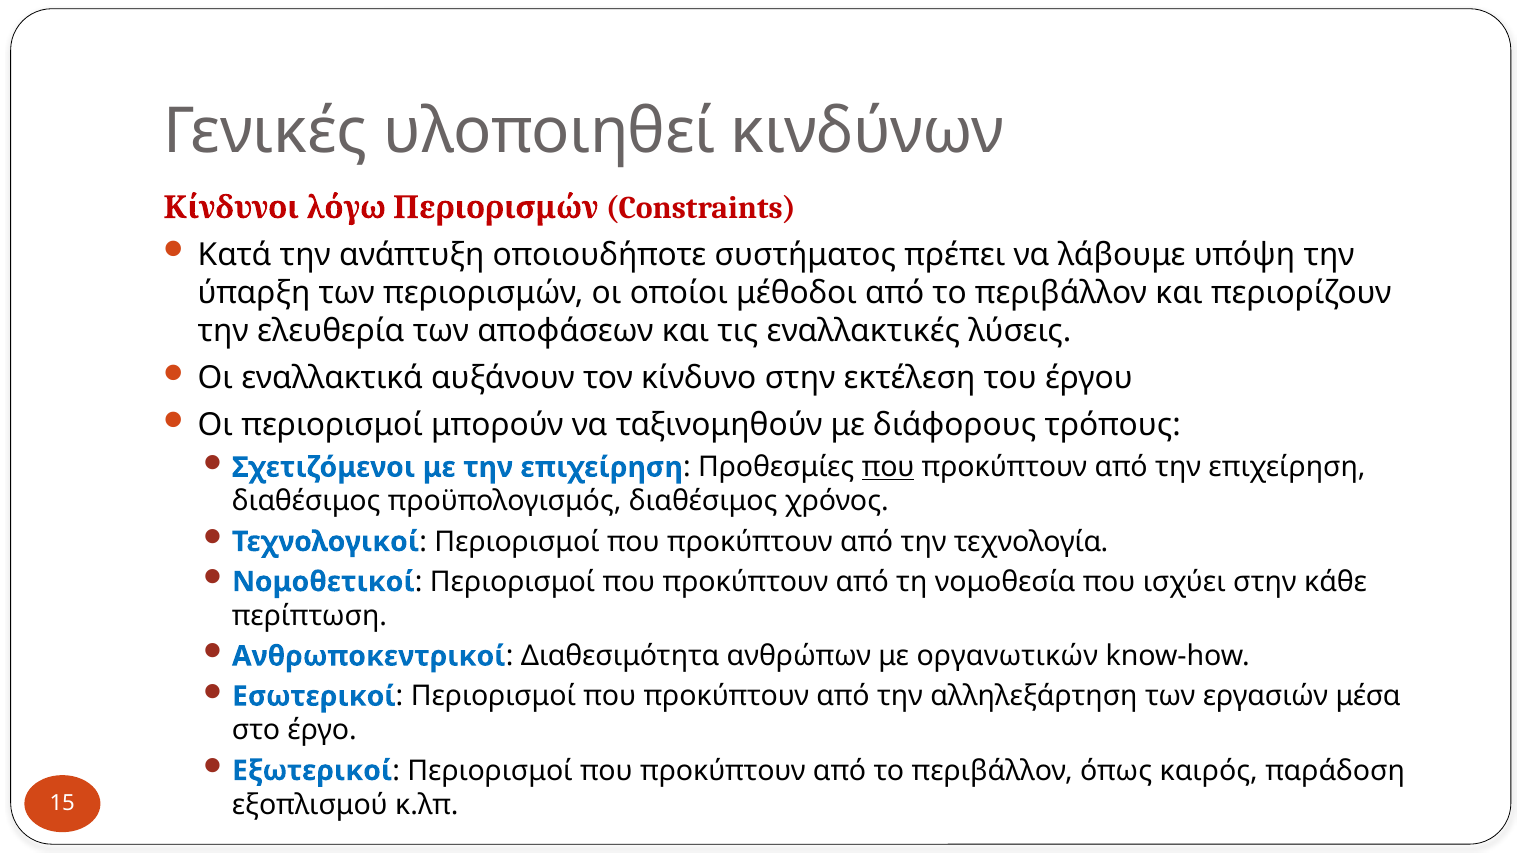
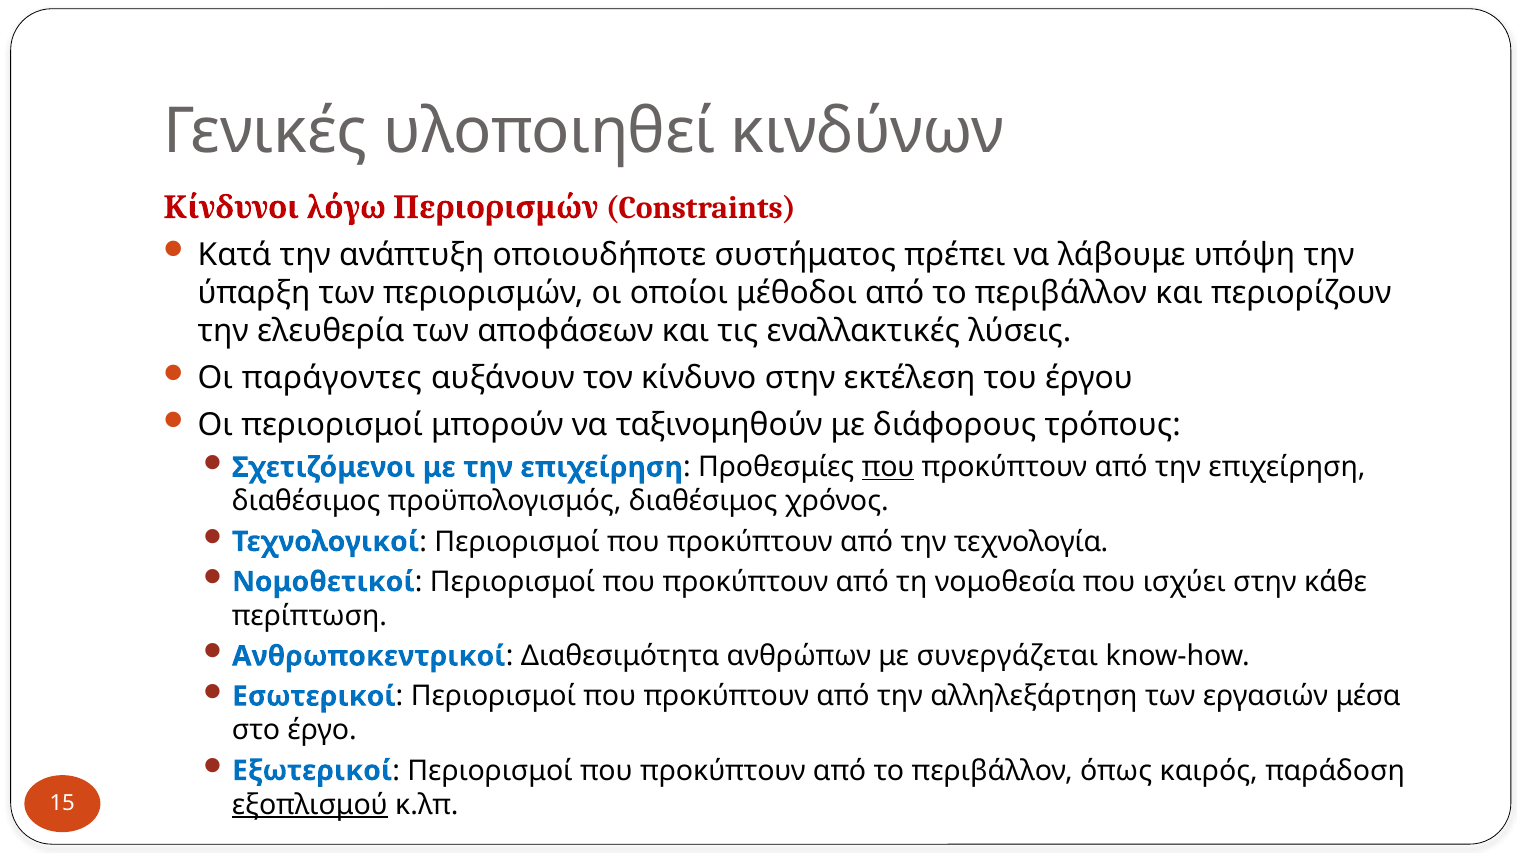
εναλλακτικά: εναλλακτικά -> παράγοντες
οργανωτικών: οργανωτικών -> συνεργάζεται
εξοπλισμού underline: none -> present
